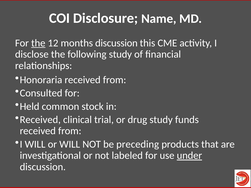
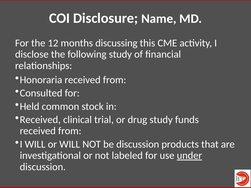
the at (38, 43) underline: present -> none
months discussion: discussion -> discussing
be preceding: preceding -> discussion
